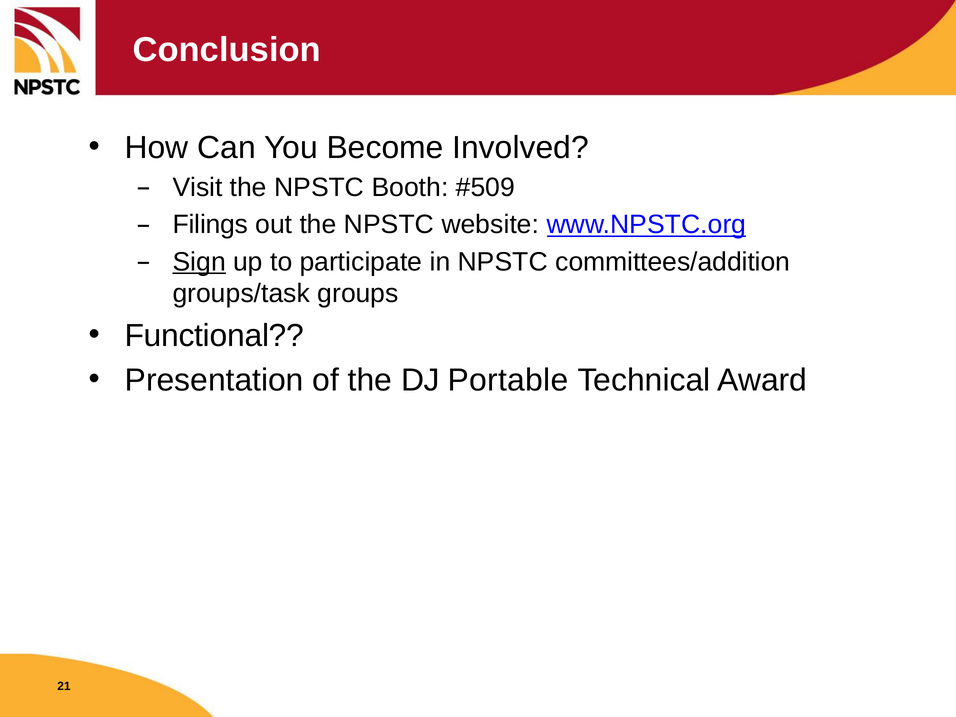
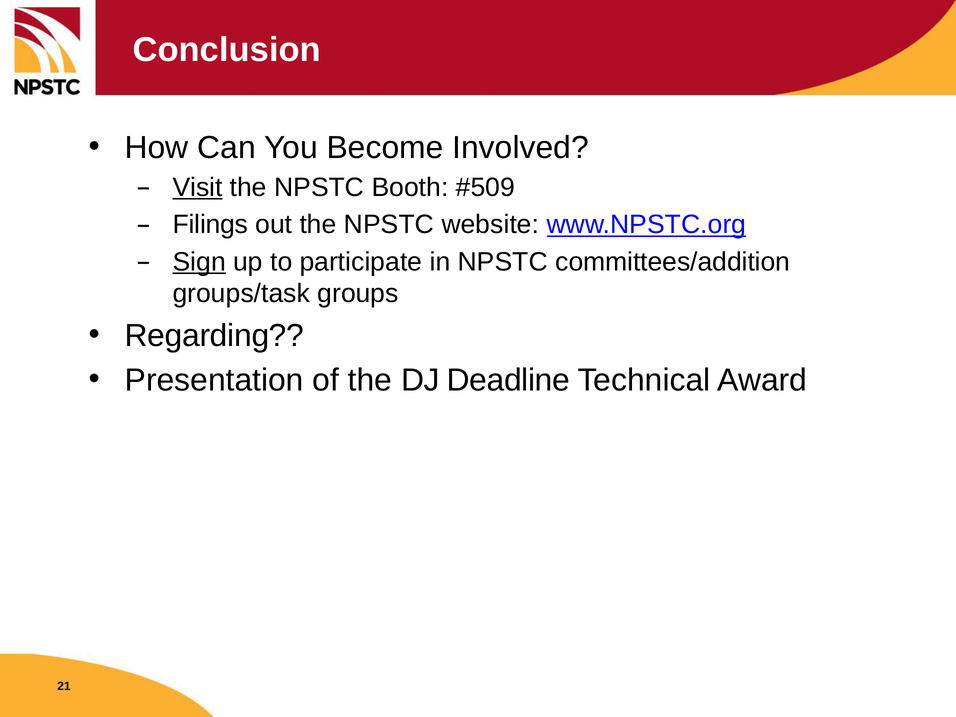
Visit underline: none -> present
Functional: Functional -> Regarding
Portable: Portable -> Deadline
